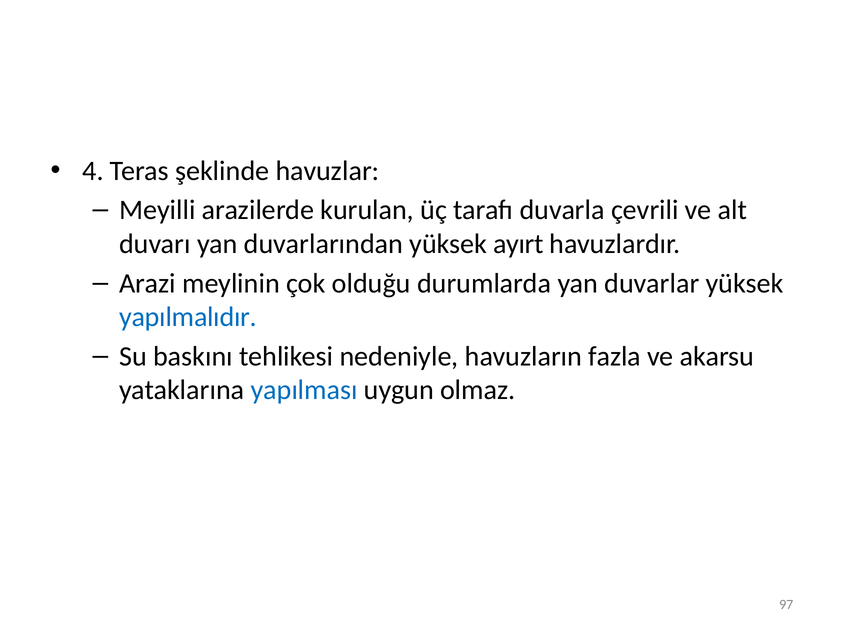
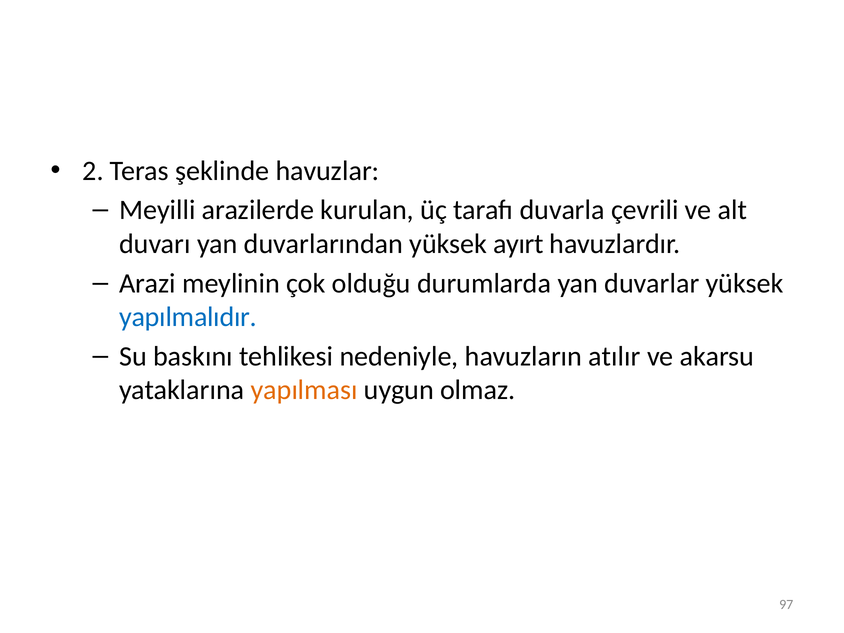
4: 4 -> 2
fazla: fazla -> atılır
yapılması colour: blue -> orange
